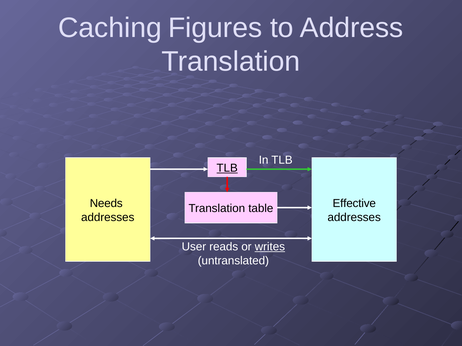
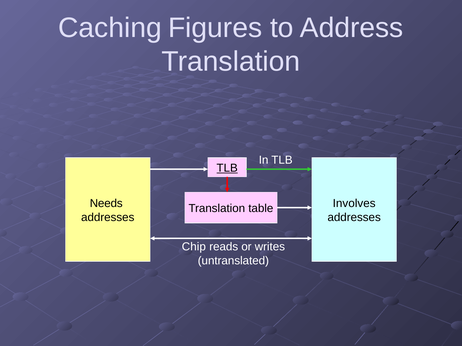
Effective: Effective -> Involves
User: User -> Chip
writes underline: present -> none
